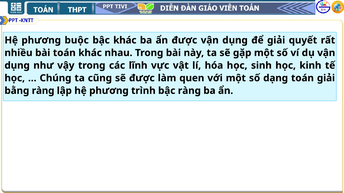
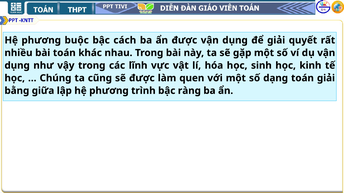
bậc khác: khác -> cách
bằng ràng: ràng -> giữa
